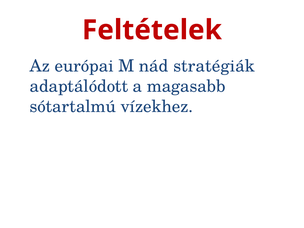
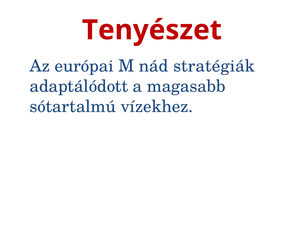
Feltételek: Feltételek -> Tenyészet
